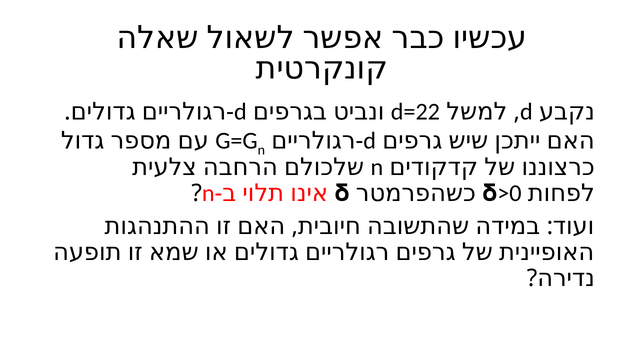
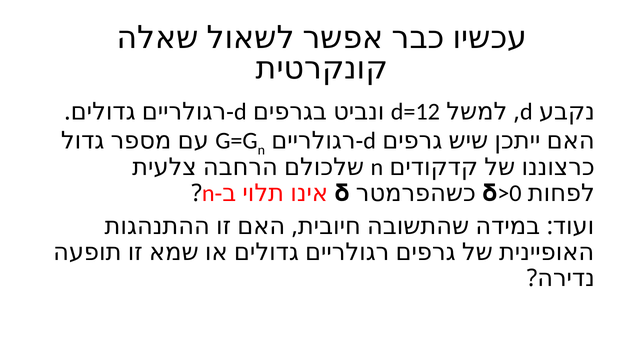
d=22: d=22 -> d=12
